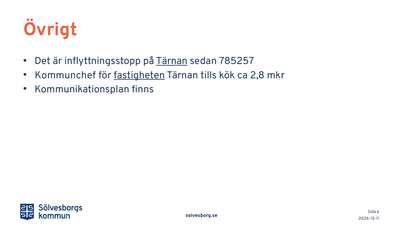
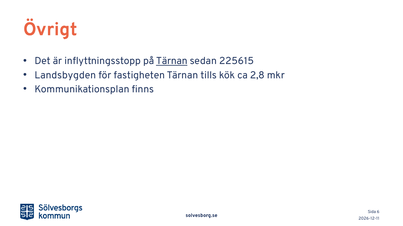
785257: 785257 -> 225615
Kommunchef: Kommunchef -> Landsbygden
fastigheten underline: present -> none
